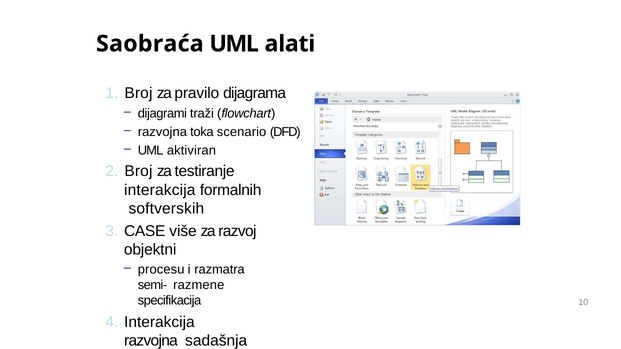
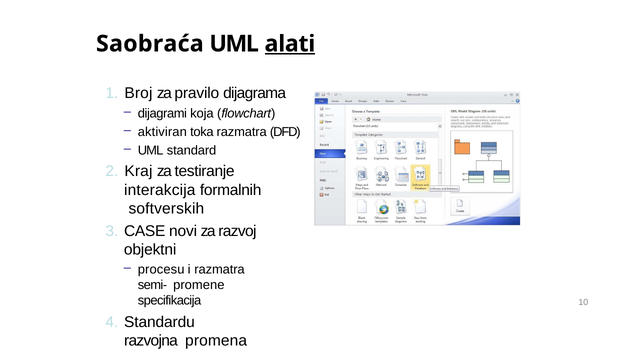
alati underline: none -> present
traži: traži -> koja
razvojna at (162, 132): razvojna -> aktiviran
toka scenario: scenario -> razmatra
aktiviran: aktiviran -> standard
Broj at (138, 172): Broj -> Kraj
više: više -> novi
razmene: razmene -> promene
Interakcija at (159, 322): Interakcija -> Standardu
sadašnja: sadašnja -> promena
